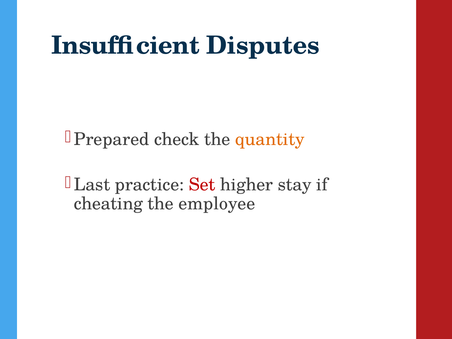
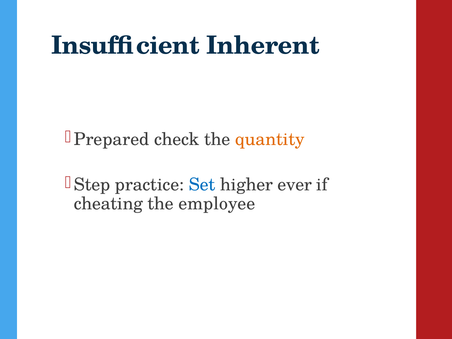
Disputes: Disputes -> Inherent
Last: Last -> Step
Set colour: red -> blue
stay: stay -> ever
